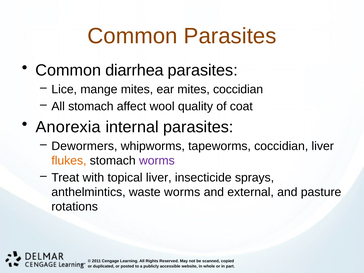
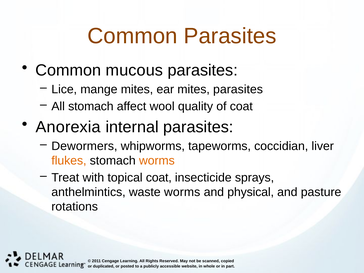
diarrhea: diarrhea -> mucous
mites coccidian: coccidian -> parasites
worms at (157, 161) colour: purple -> orange
topical liver: liver -> coat
external: external -> physical
